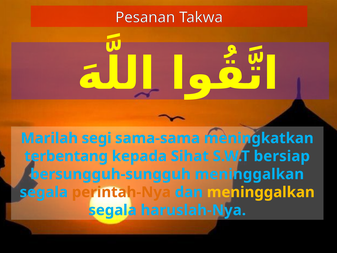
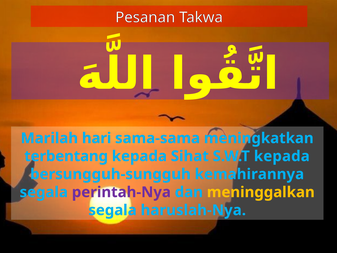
segi: segi -> hari
S.W.T bersiap: bersiap -> kepada
bersungguh-sungguh meninggalkan: meninggalkan -> kemahirannya
perintah-Nya colour: orange -> purple
